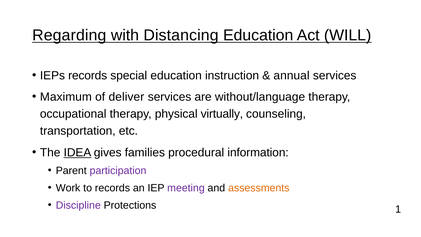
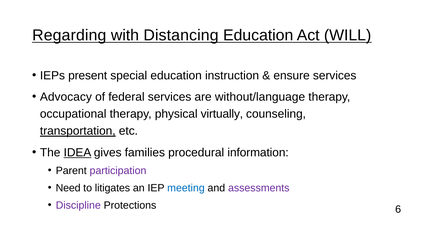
IEPs records: records -> present
annual: annual -> ensure
Maximum: Maximum -> Advocacy
deliver: deliver -> federal
transportation underline: none -> present
Work: Work -> Need
to records: records -> litigates
meeting colour: purple -> blue
assessments colour: orange -> purple
1: 1 -> 6
